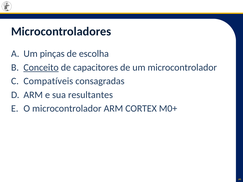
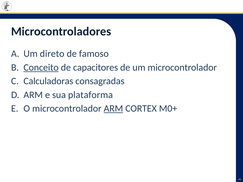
pinças: pinças -> direto
escolha: escolha -> famoso
Compatíveis: Compatíveis -> Calculadoras
resultantes: resultantes -> plataforma
ARM at (113, 109) underline: none -> present
